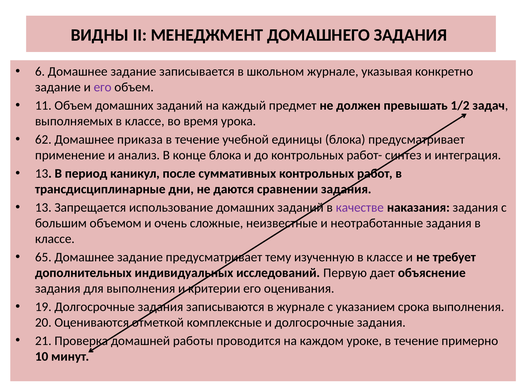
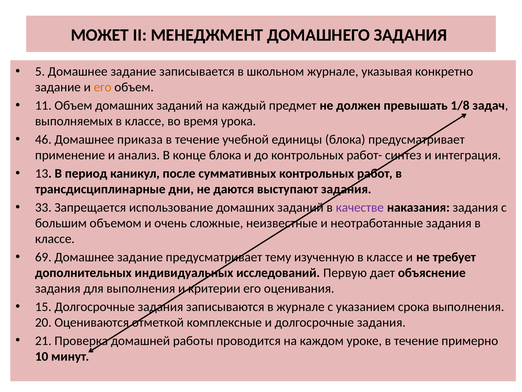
ВИДНЫ: ВИДНЫ -> МОЖЕТ
6: 6 -> 5
его at (103, 87) colour: purple -> orange
1/2: 1/2 -> 1/8
62: 62 -> 46
сравнении: сравнении -> выступают
13 at (43, 207): 13 -> 33
65: 65 -> 69
19: 19 -> 15
